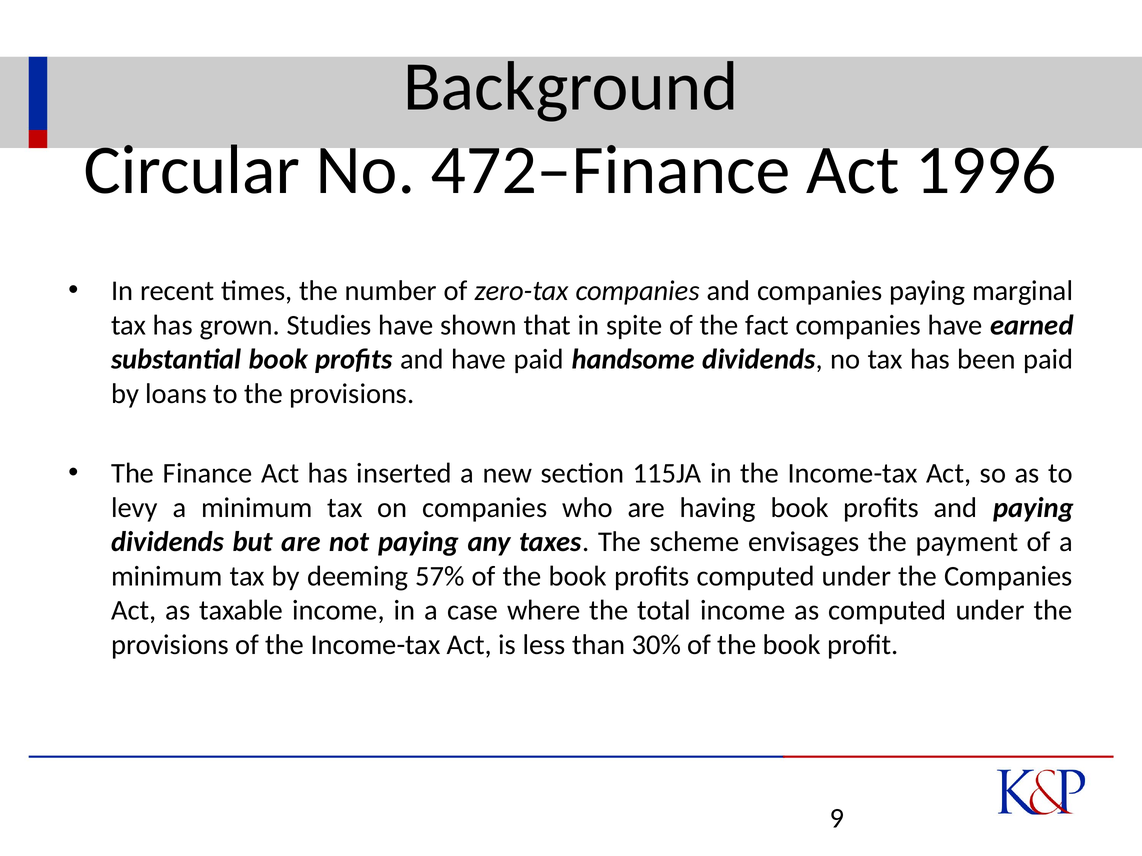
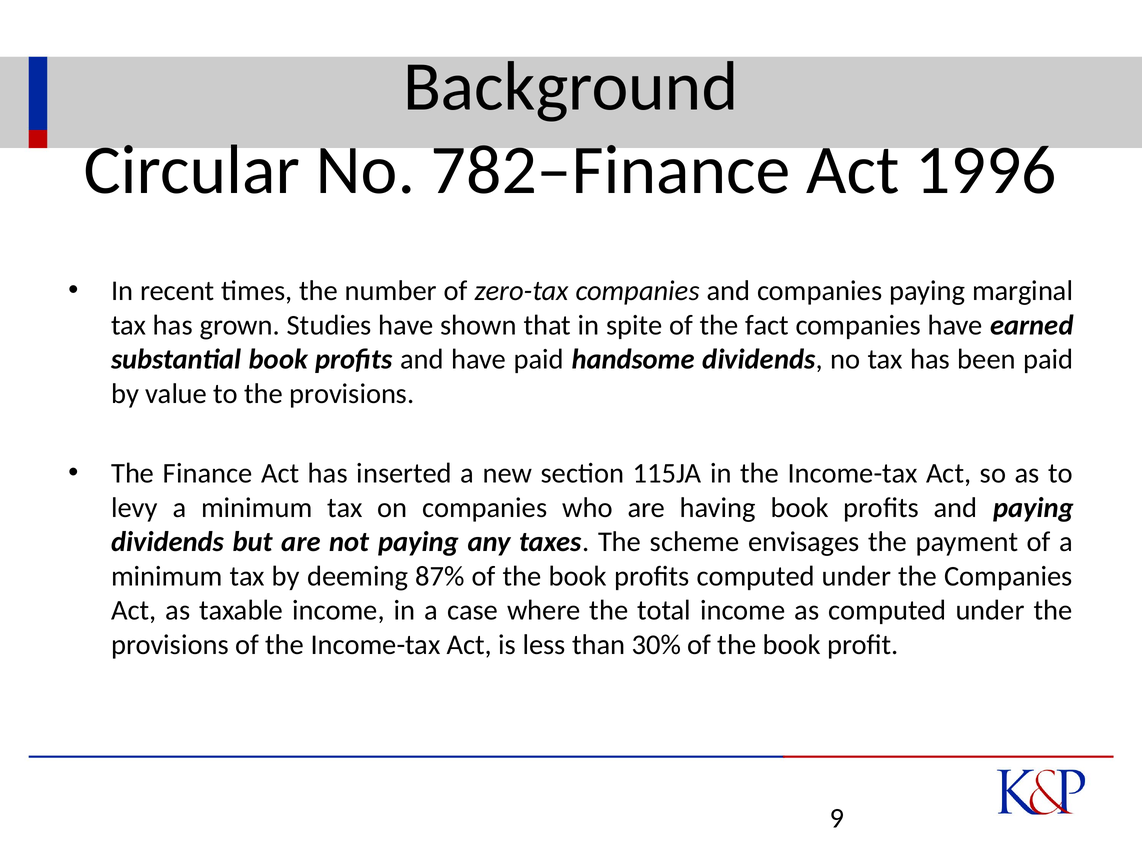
472–Finance: 472–Finance -> 782–Finance
loans: loans -> value
57%: 57% -> 87%
